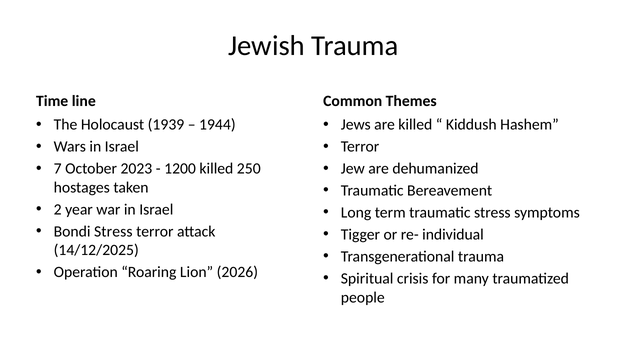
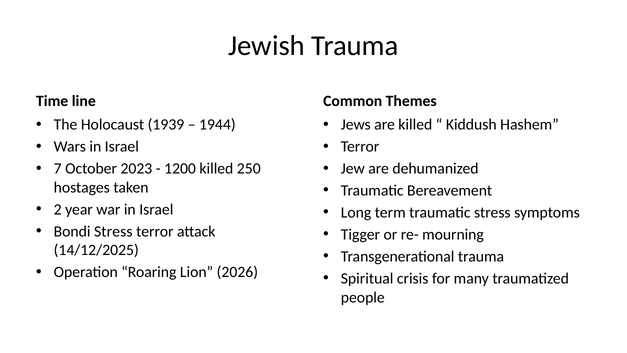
individual: individual -> mourning
